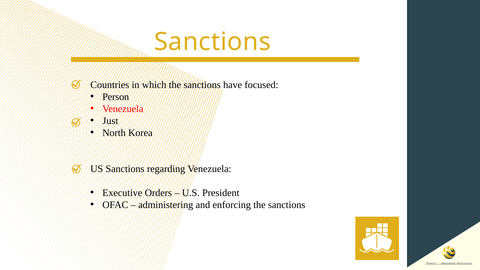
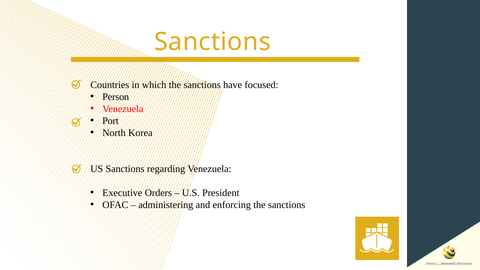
Just: Just -> Port
